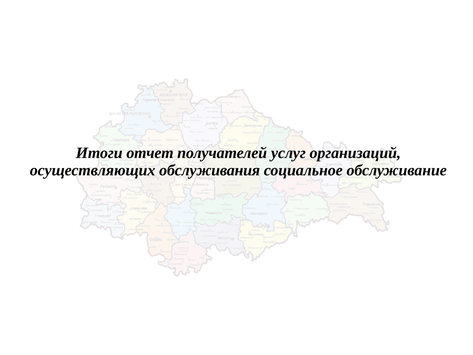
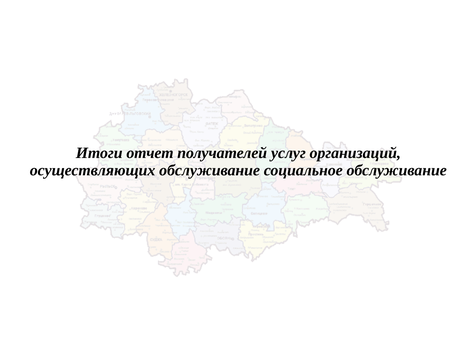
осуществляющих обслуживания: обслуживания -> обслуживание
